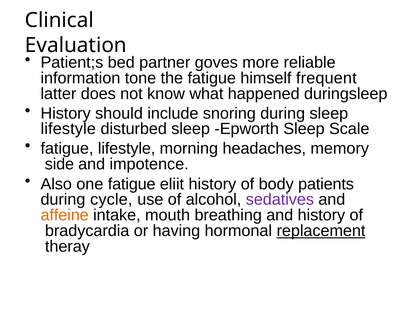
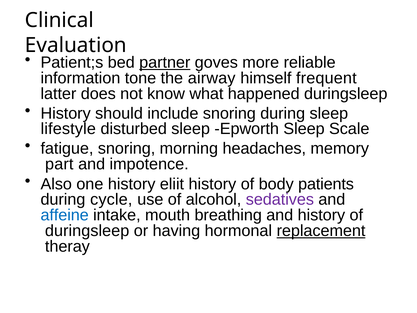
partner underline: none -> present
the fatigue: fatigue -> airway
fatigue lifestyle: lifestyle -> snoring
side: side -> part
one fatigue: fatigue -> history
affeine colour: orange -> blue
bradycardia at (87, 231): bradycardia -> duringsleep
